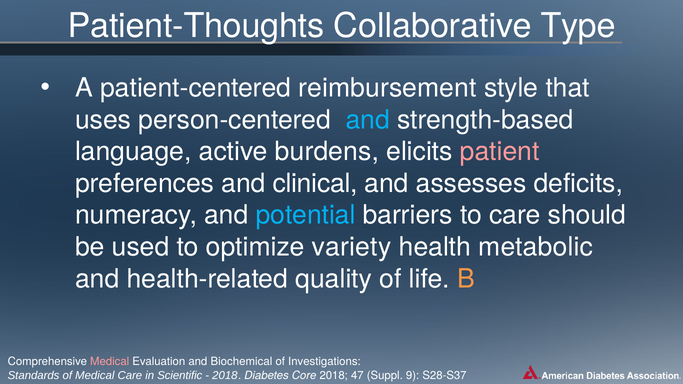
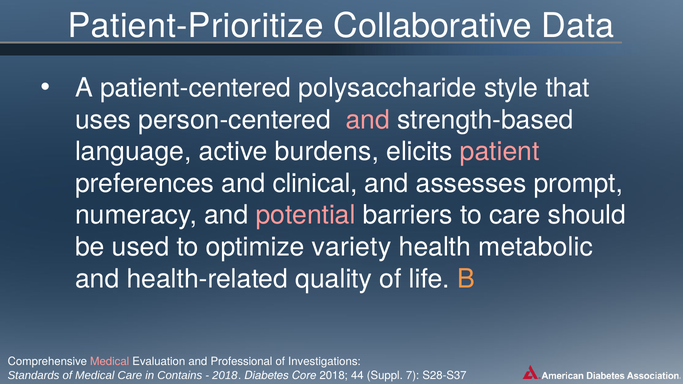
Patient-Thoughts: Patient-Thoughts -> Patient-Prioritize
Type: Type -> Data
reimbursement: reimbursement -> polysaccharide
and at (368, 120) colour: light blue -> pink
deficits: deficits -> prompt
potential colour: light blue -> pink
Biochemical: Biochemical -> Professional
Scientific: Scientific -> Contains
47: 47 -> 44
9: 9 -> 7
